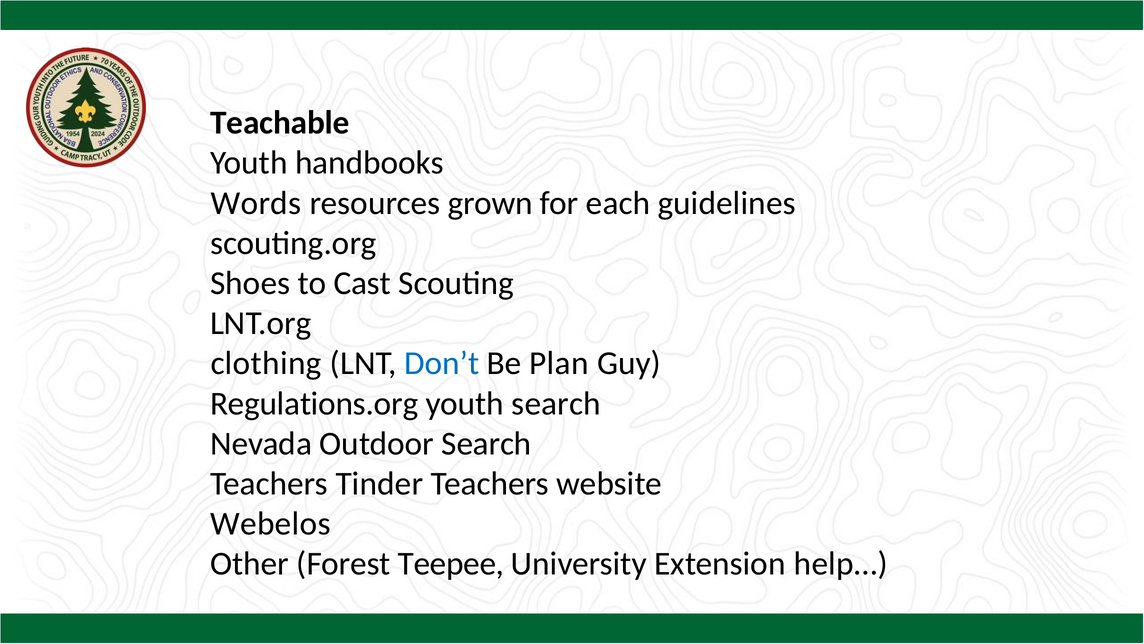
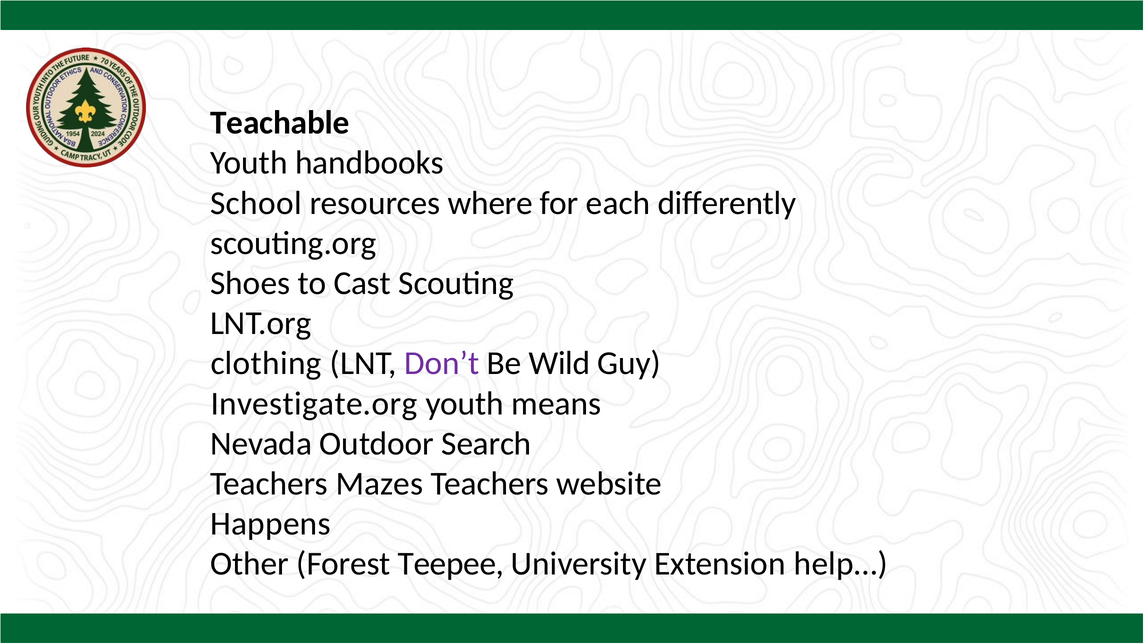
Words: Words -> School
grown: grown -> where
guidelines: guidelines -> differently
Don’t colour: blue -> purple
Plan: Plan -> Wild
Regulations.org: Regulations.org -> Investigate.org
youth search: search -> means
Tinder: Tinder -> Mazes
Webelos: Webelos -> Happens
